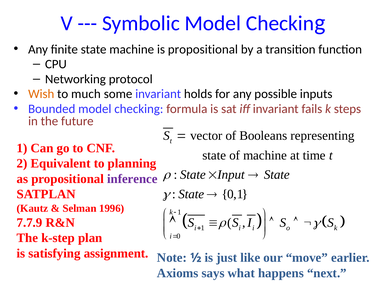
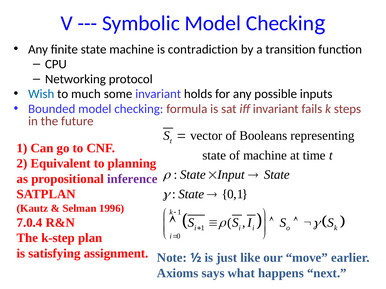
is propositional: propositional -> contradiction
Wish colour: orange -> blue
7.7.9: 7.7.9 -> 7.0.4
